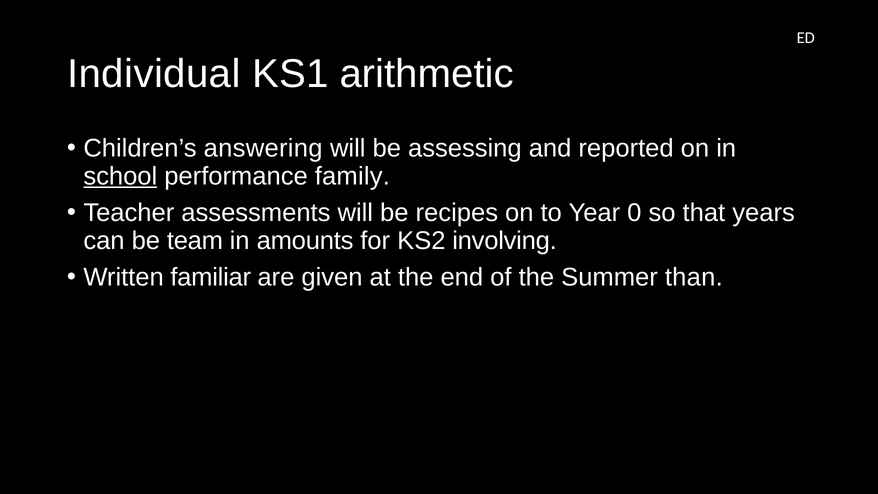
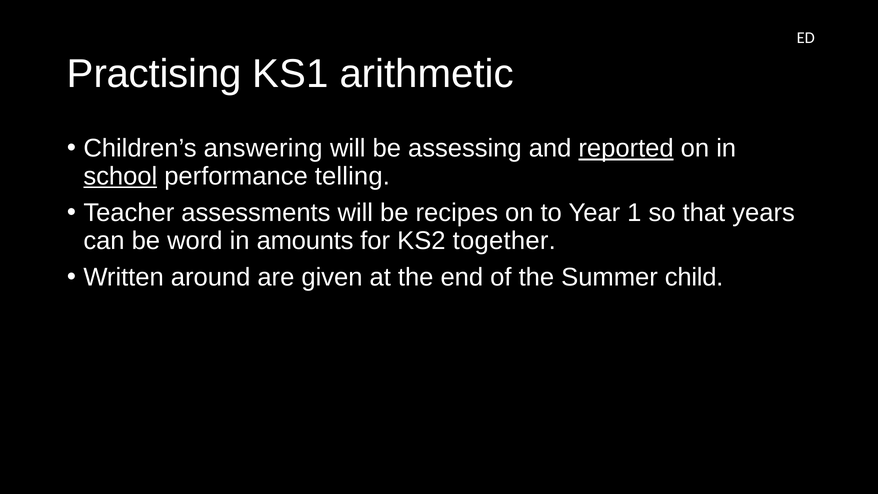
Individual: Individual -> Practising
reported underline: none -> present
family: family -> telling
0: 0 -> 1
team: team -> word
involving: involving -> together
familiar: familiar -> around
than: than -> child
